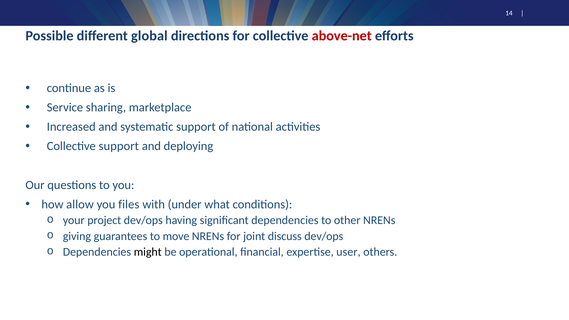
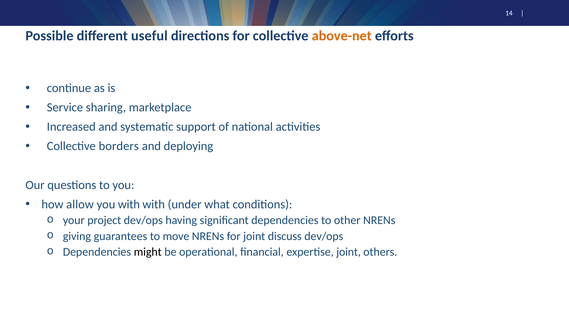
global: global -> useful
above-net colour: red -> orange
Collective support: support -> borders
you files: files -> with
expertise user: user -> joint
